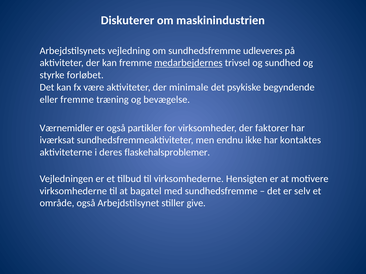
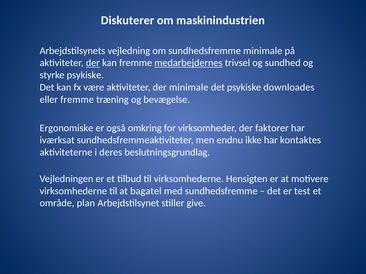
sundhedsfremme udleveres: udleveres -> minimale
der at (93, 63) underline: none -> present
styrke forløbet: forløbet -> psykiske
begyndende: begyndende -> downloades
Værnemidler: Værnemidler -> Ergonomiske
partikler: partikler -> omkring
flaskehalsproblemer: flaskehalsproblemer -> beslutningsgrundlag
selv: selv -> test
område også: også -> plan
